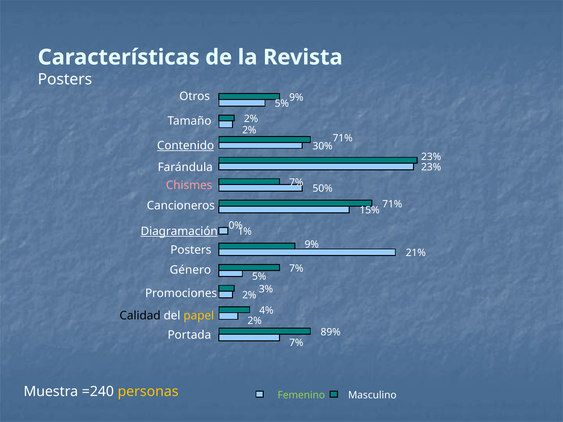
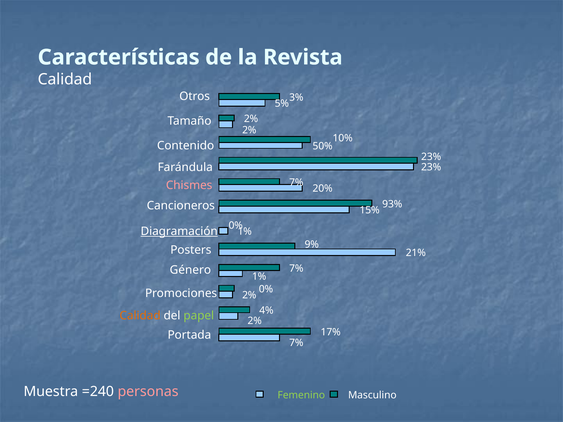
Posters at (65, 79): Posters -> Calidad
9% at (296, 98): 9% -> 3%
71% at (343, 138): 71% -> 10%
Contenido underline: present -> none
30%: 30% -> 50%
50%: 50% -> 20%
71% at (392, 204): 71% -> 93%
5% at (259, 277): 5% -> 1%
3% at (266, 289): 3% -> 0%
Calidad at (140, 316) colour: black -> orange
papel colour: yellow -> light green
89%: 89% -> 17%
personas colour: yellow -> pink
